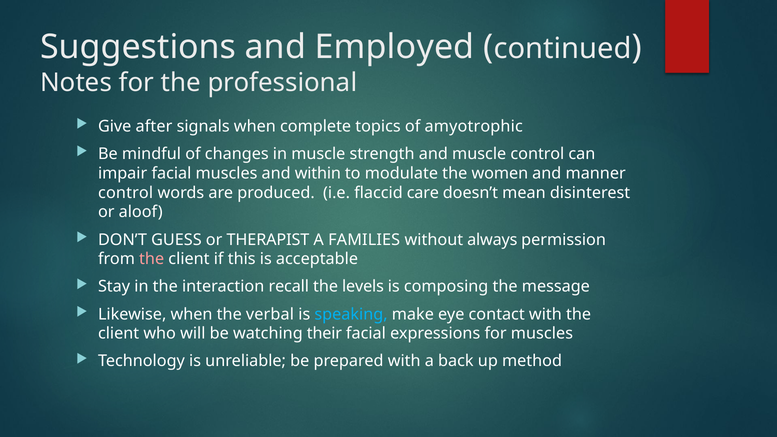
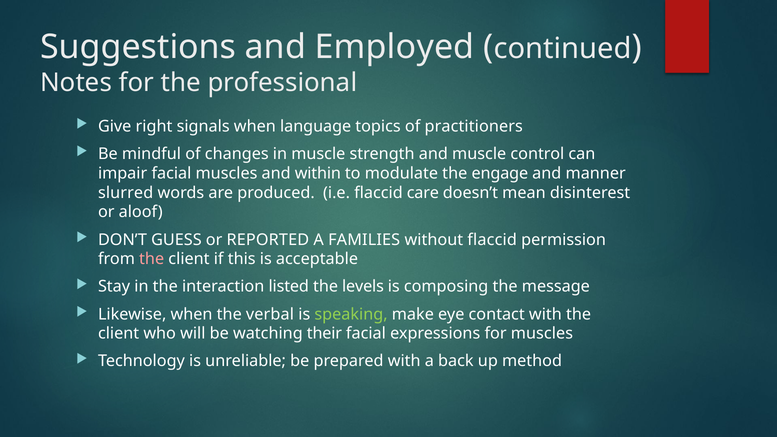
after: after -> right
complete: complete -> language
amyotrophic: amyotrophic -> practitioners
women: women -> engage
control at (126, 193): control -> slurred
THERAPIST: THERAPIST -> REPORTED
without always: always -> flaccid
recall: recall -> listed
speaking colour: light blue -> light green
